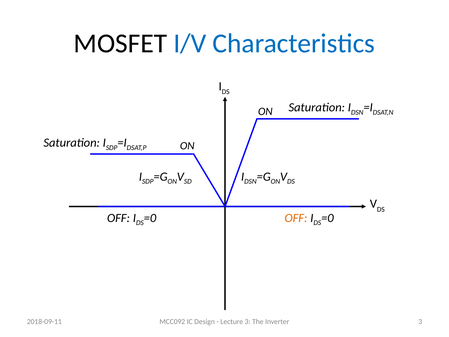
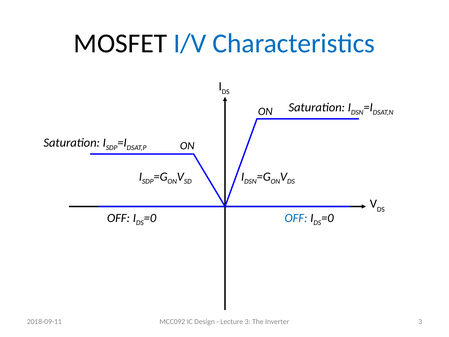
OFF at (296, 218) colour: orange -> blue
